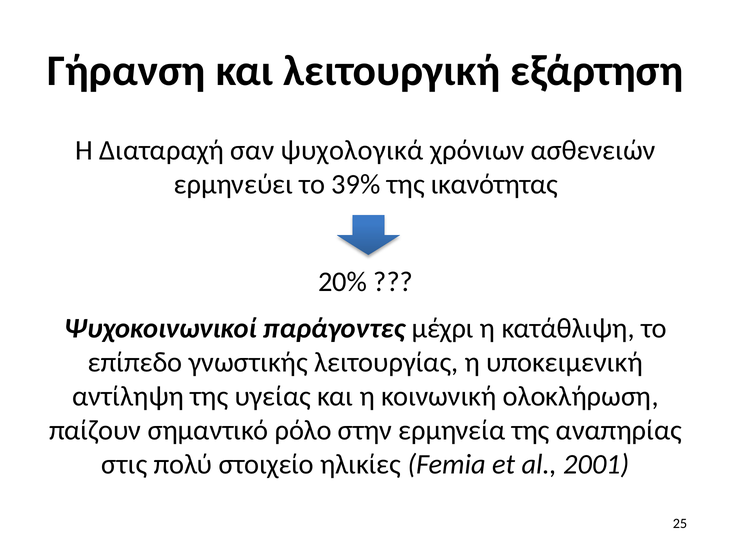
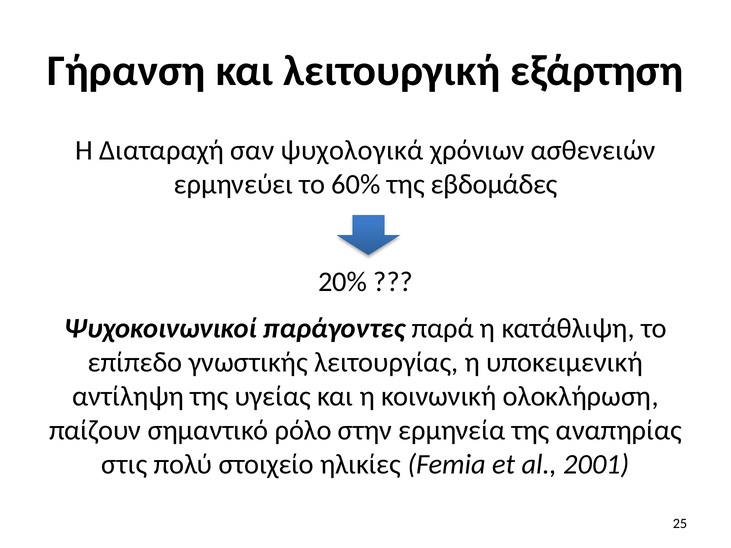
39%: 39% -> 60%
ικανότητας: ικανότητας -> εβδομάδες
μέχρι: μέχρι -> παρά
